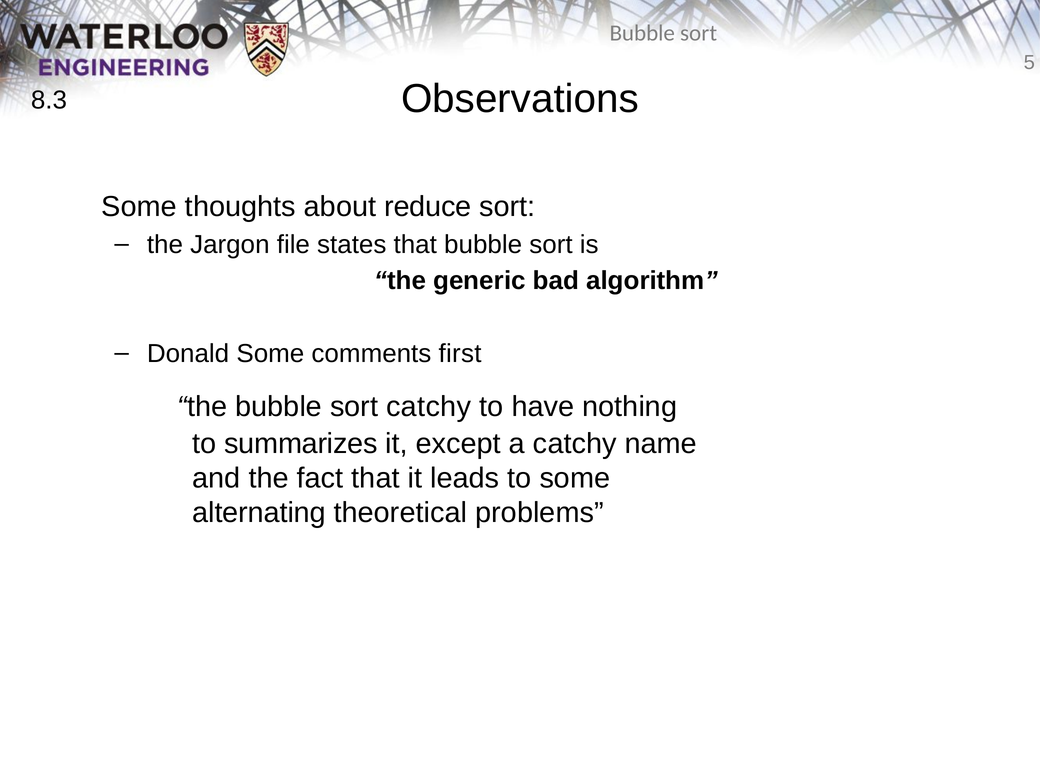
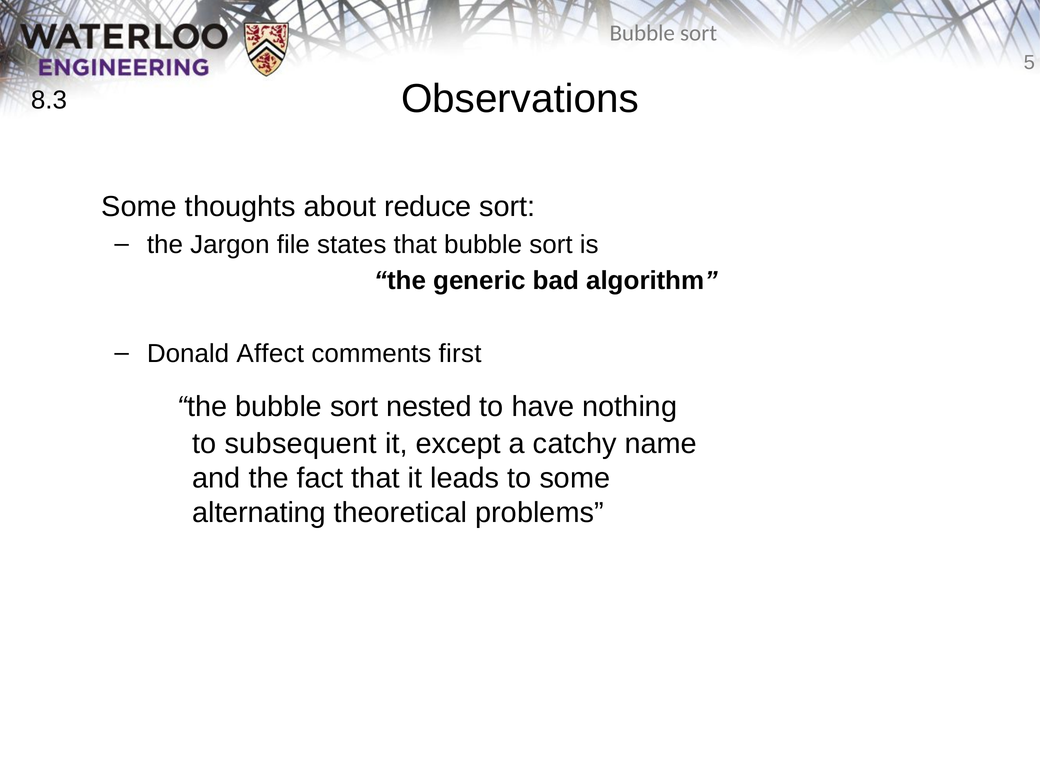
Donald Some: Some -> Affect
sort catchy: catchy -> nested
summarizes: summarizes -> subsequent
